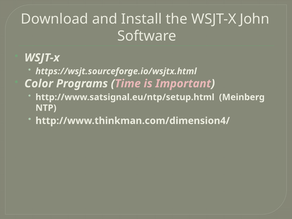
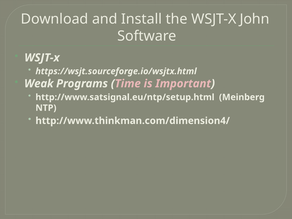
Color: Color -> Weak
